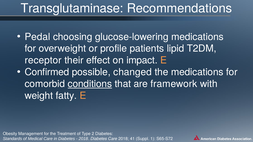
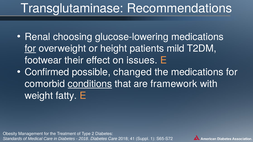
Pedal: Pedal -> Renal
for at (30, 49) underline: none -> present
profile: profile -> height
lipid: lipid -> mild
receptor: receptor -> footwear
impact: impact -> issues
